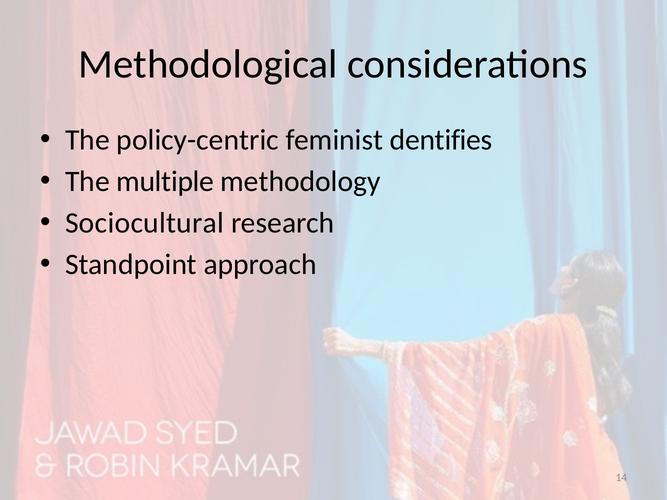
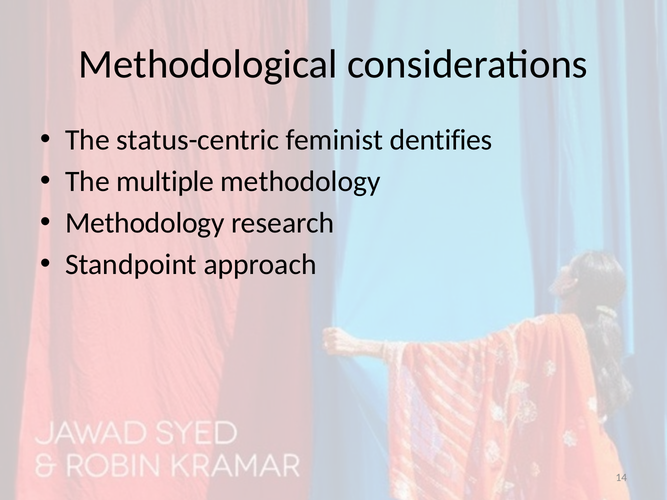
policy-centric: policy-centric -> status-centric
Sociocultural at (145, 223): Sociocultural -> Methodology
